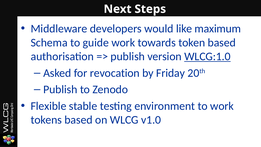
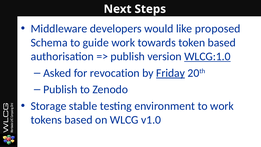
maximum: maximum -> proposed
Friday underline: none -> present
Flexible: Flexible -> Storage
